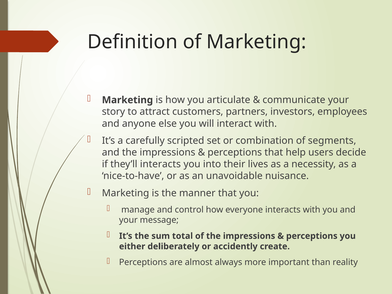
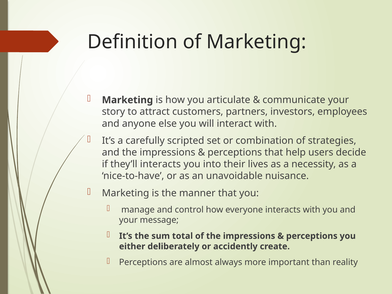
segments: segments -> strategies
